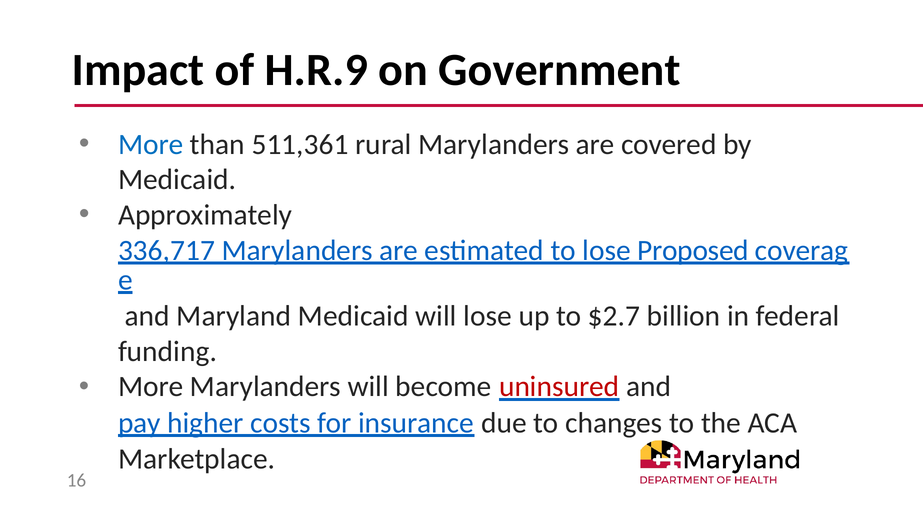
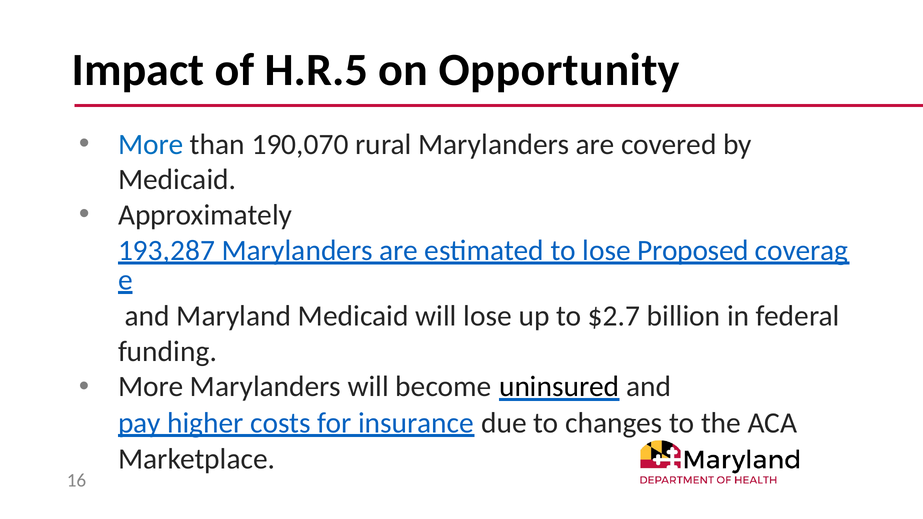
H.R.9: H.R.9 -> H.R.5
Government: Government -> Opportunity
511,361: 511,361 -> 190,070
336,717: 336,717 -> 193,287
uninsured colour: red -> black
